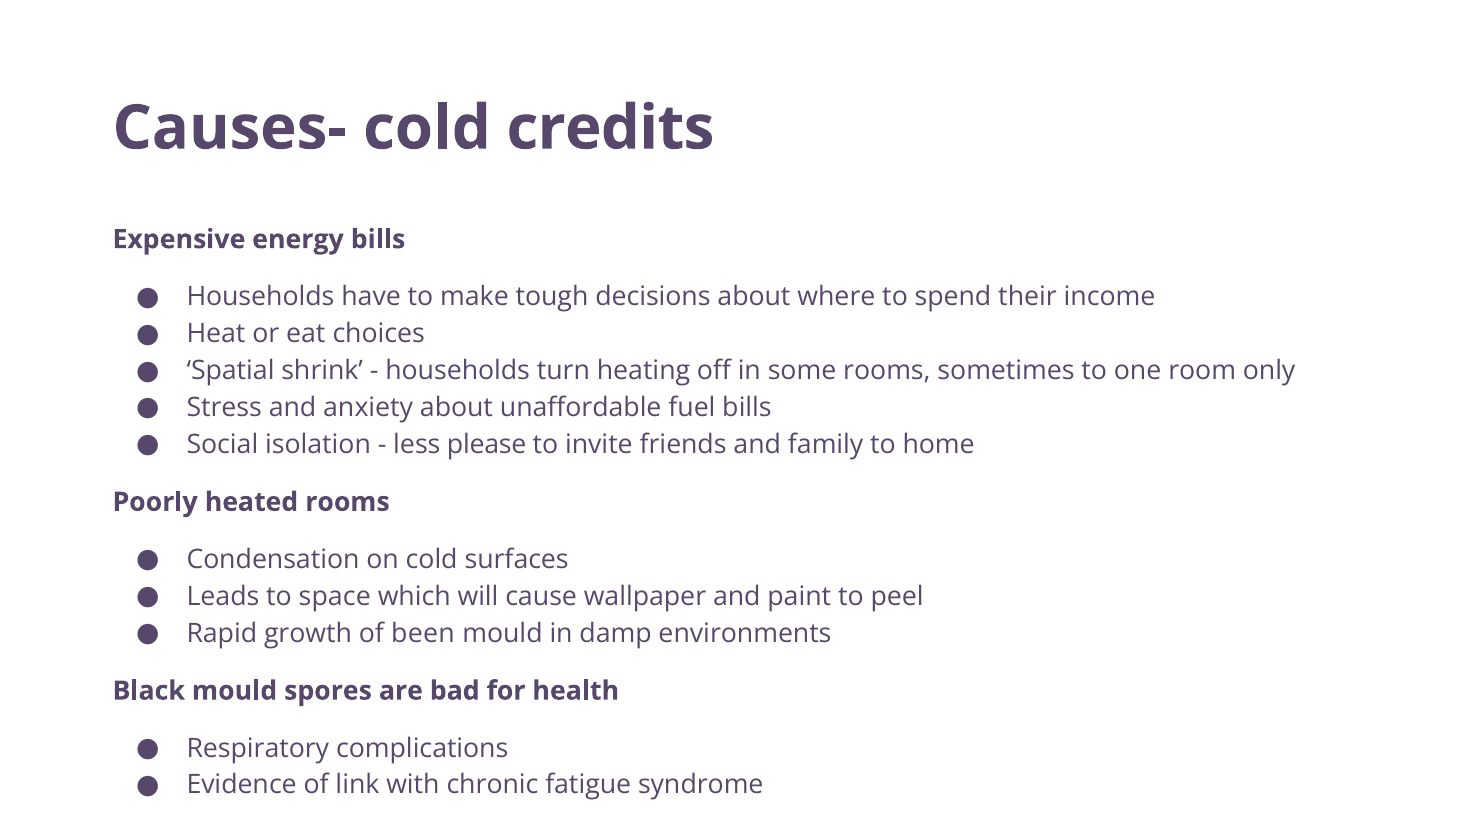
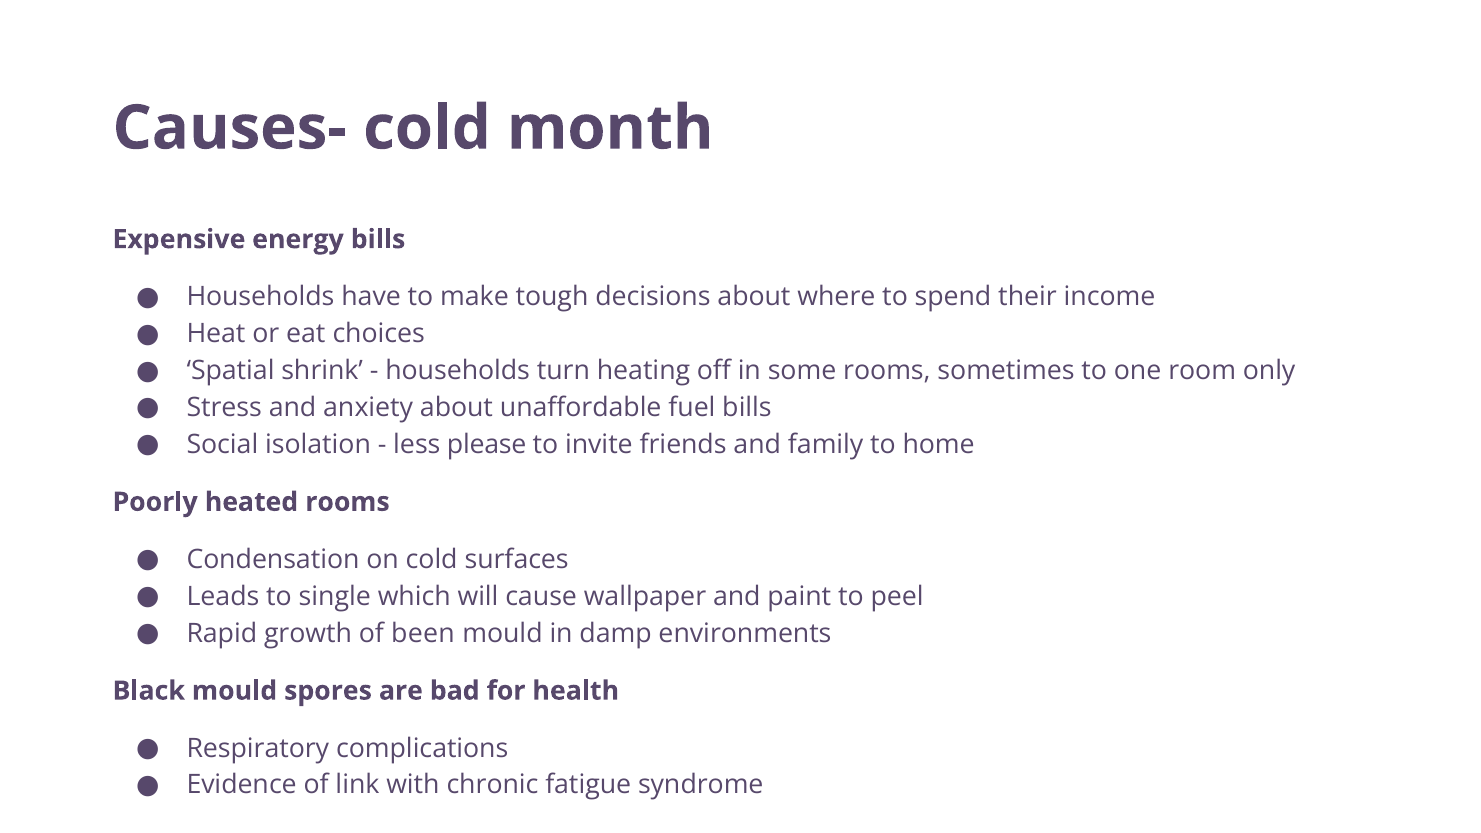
credits: credits -> month
space: space -> single
